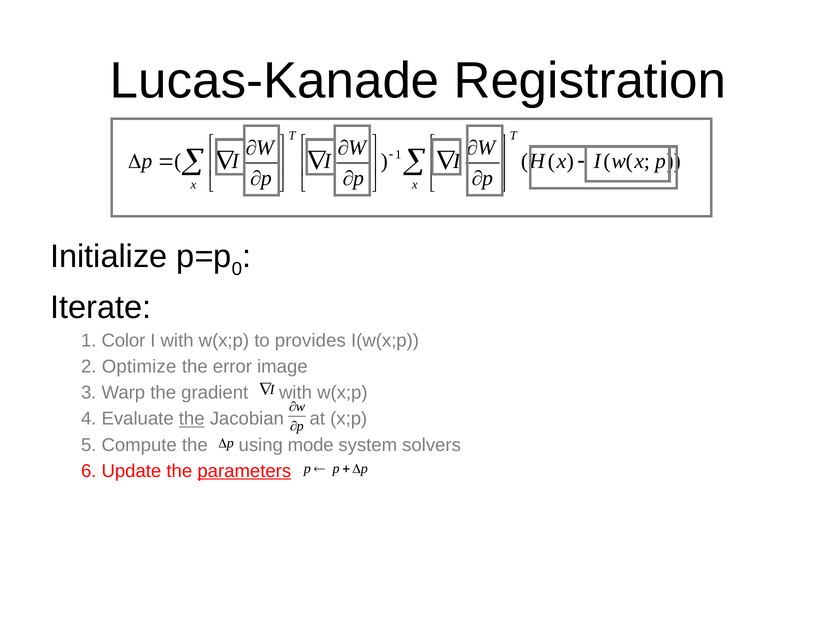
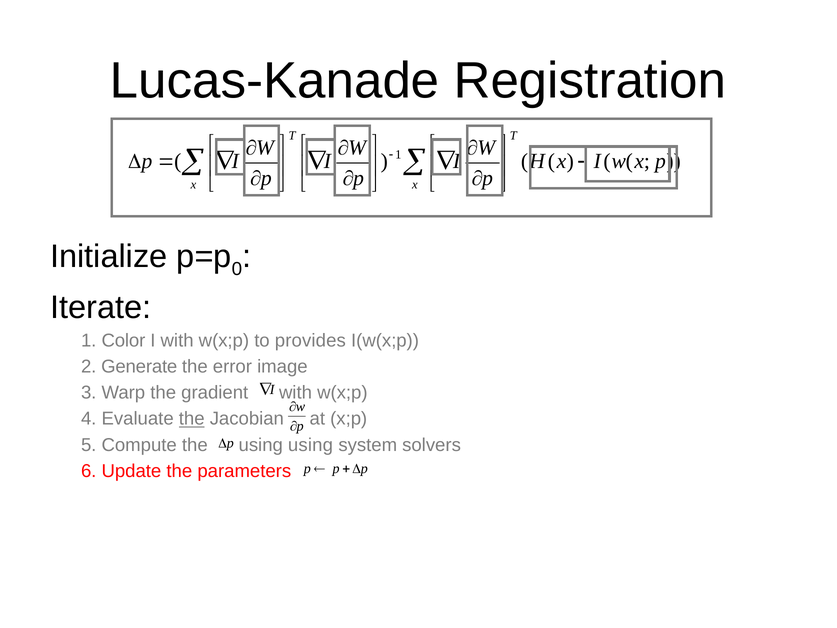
Optimize: Optimize -> Generate
using mode: mode -> using
parameters underline: present -> none
